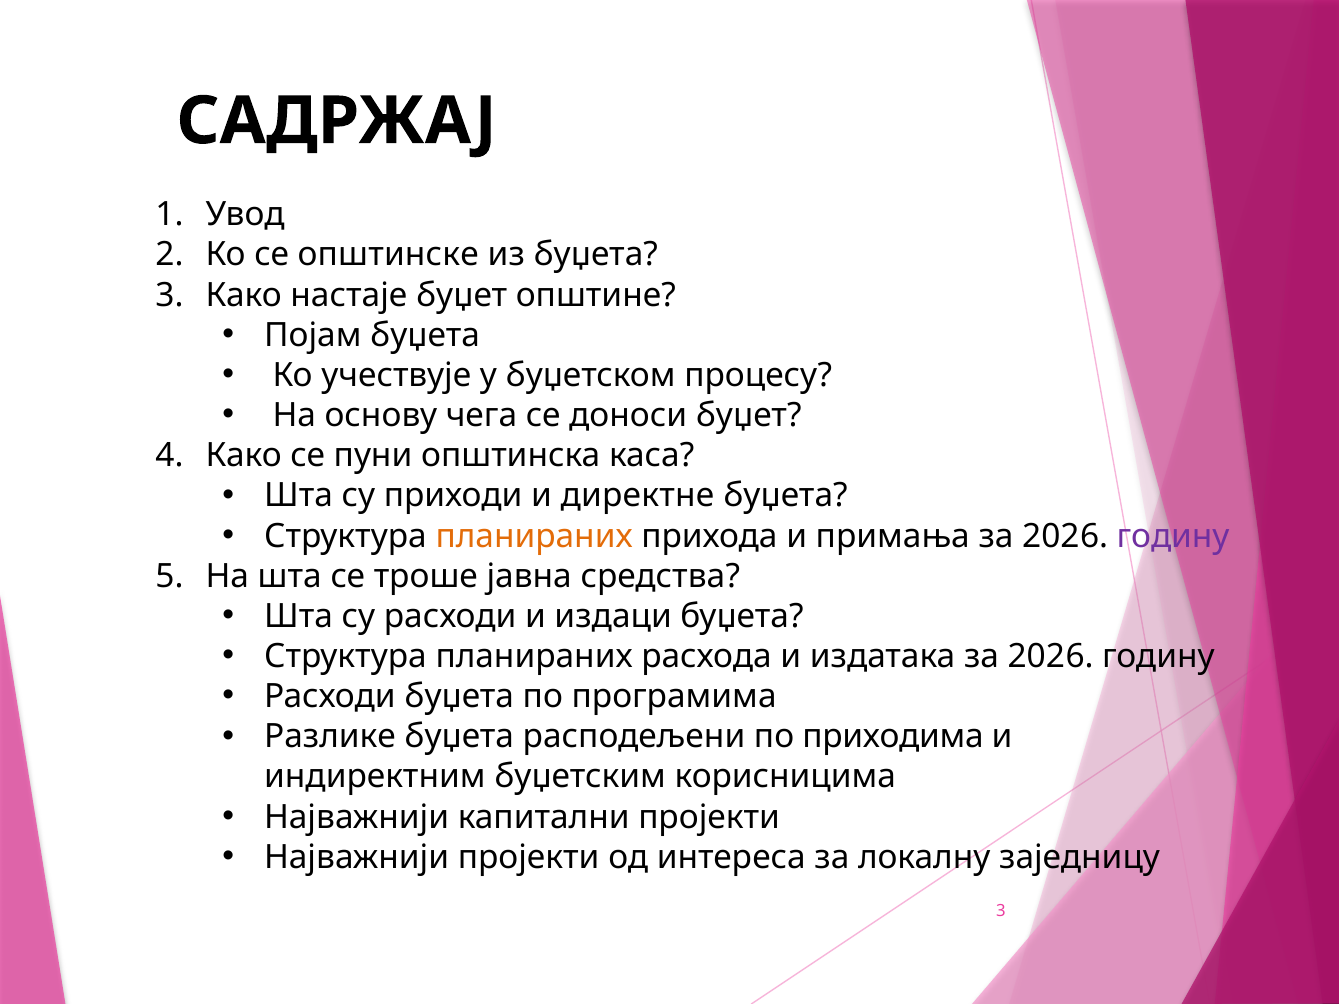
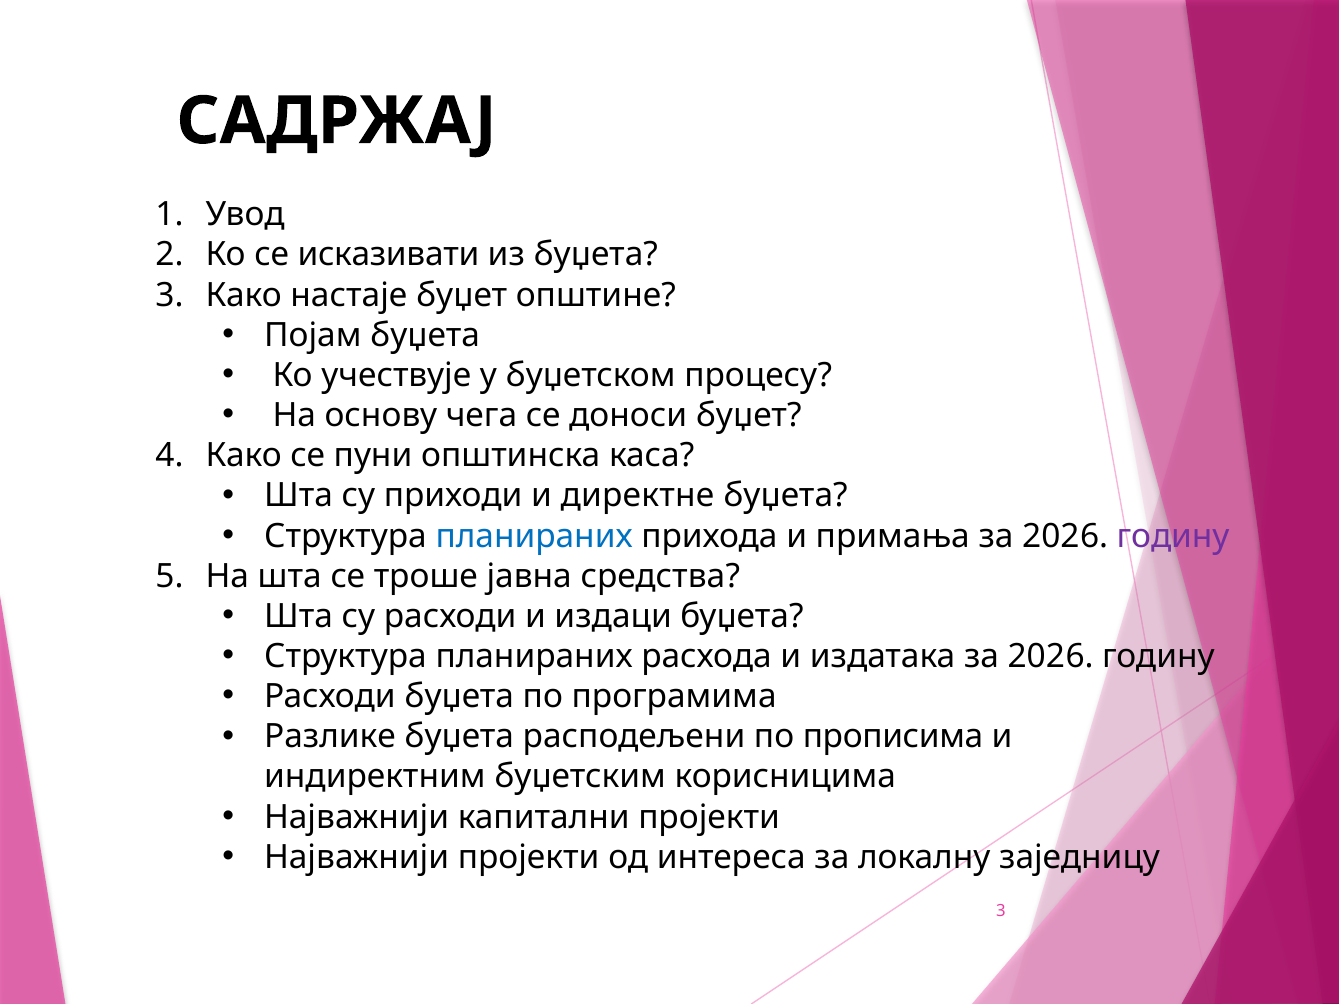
општинске: општинске -> исказивати
планираних at (534, 536) colour: orange -> blue
приходима: приходима -> прописима
